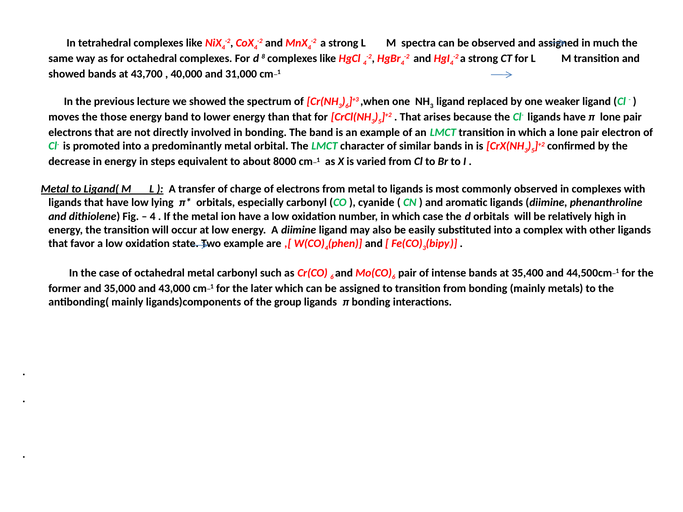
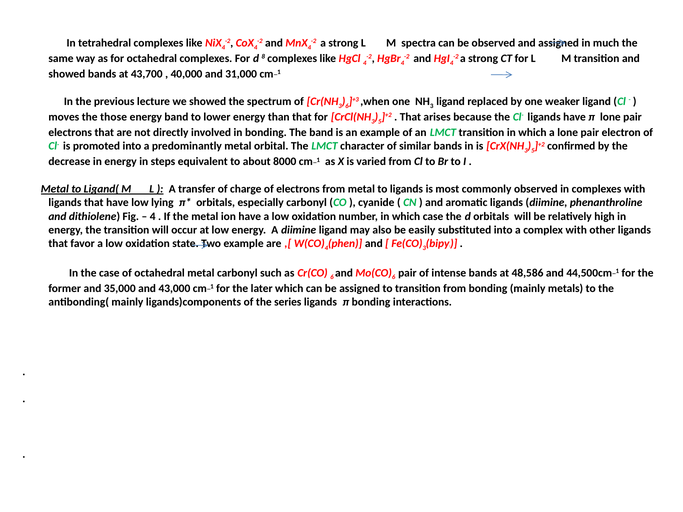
35,400: 35,400 -> 48,586
group: group -> series
